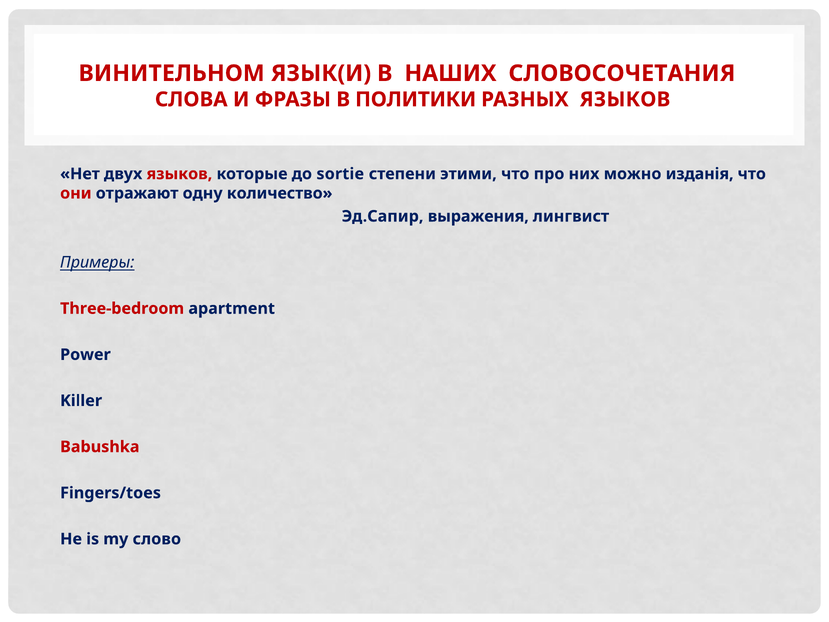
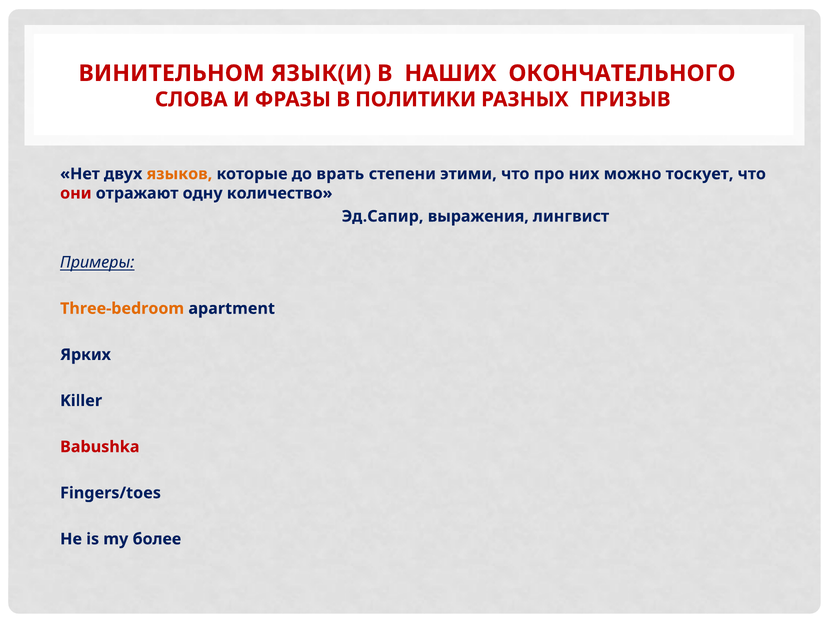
СЛОВОСОЧЕТАНИЯ: СЛОВОСОЧЕТАНИЯ -> ОКОНЧАТЕЛЬНОГО
РАЗНЫХ ЯЗЫКОВ: ЯЗЫКОВ -> ПРИЗЫВ
языков at (179, 174) colour: red -> orange
sortie: sortie -> врать
изданія: изданія -> тоскует
Three-bedroom colour: red -> orange
Power: Power -> Ярких
слово: слово -> более
